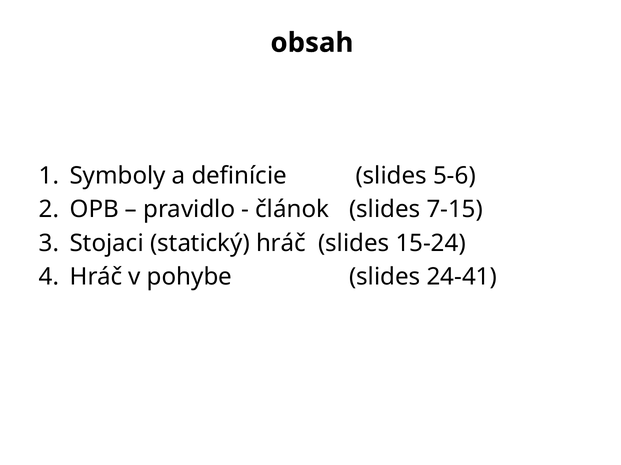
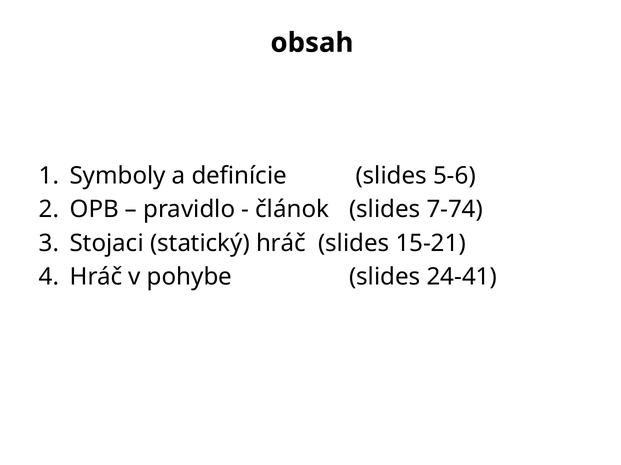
7-15: 7-15 -> 7-74
15-24: 15-24 -> 15-21
